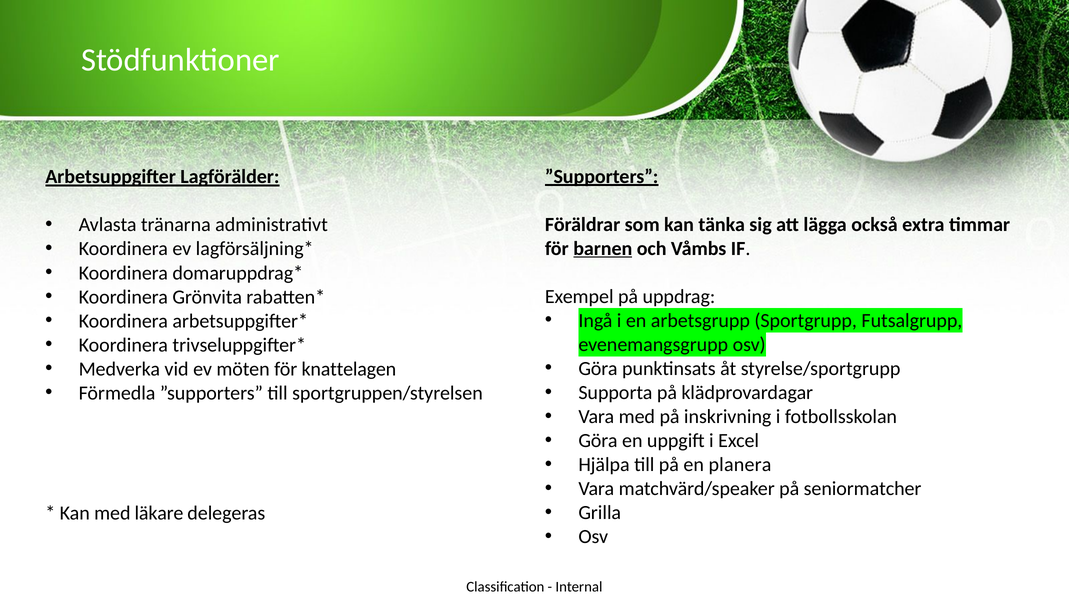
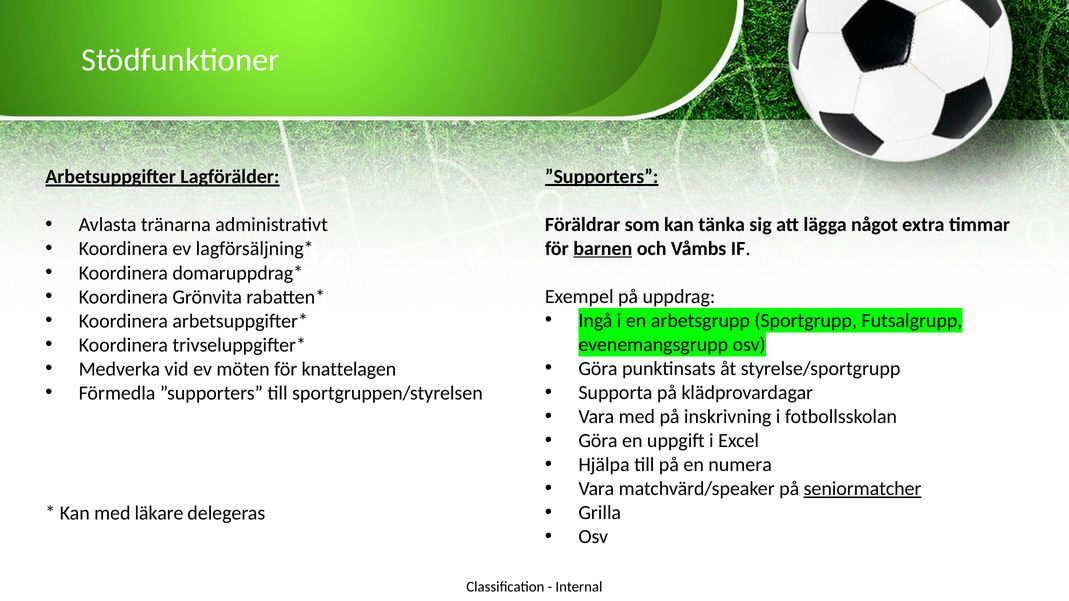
också: också -> något
planera: planera -> numera
seniormatcher underline: none -> present
